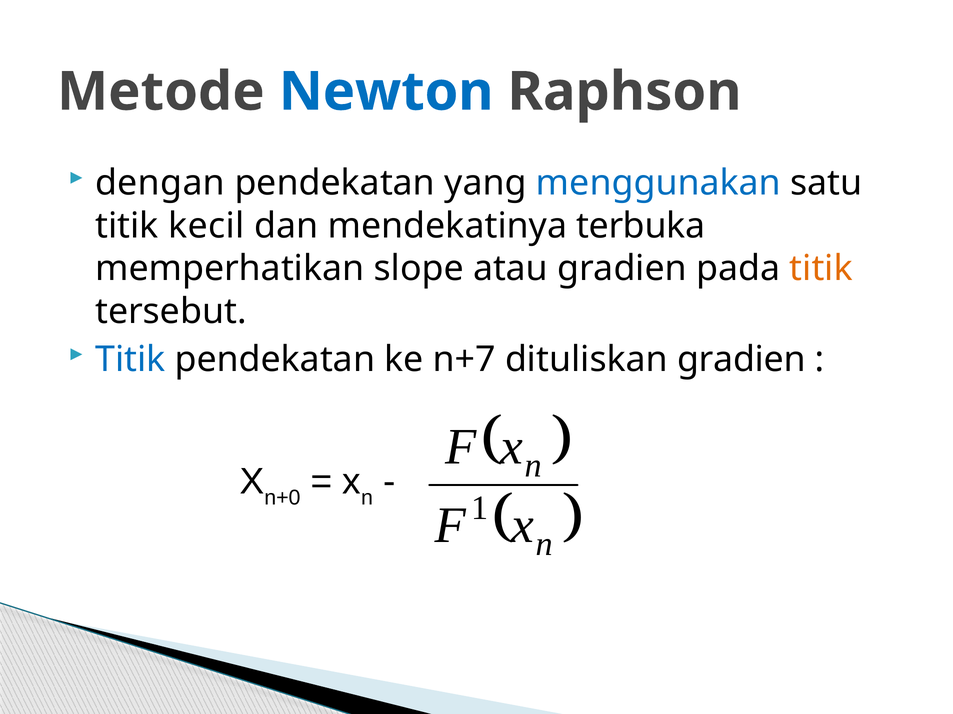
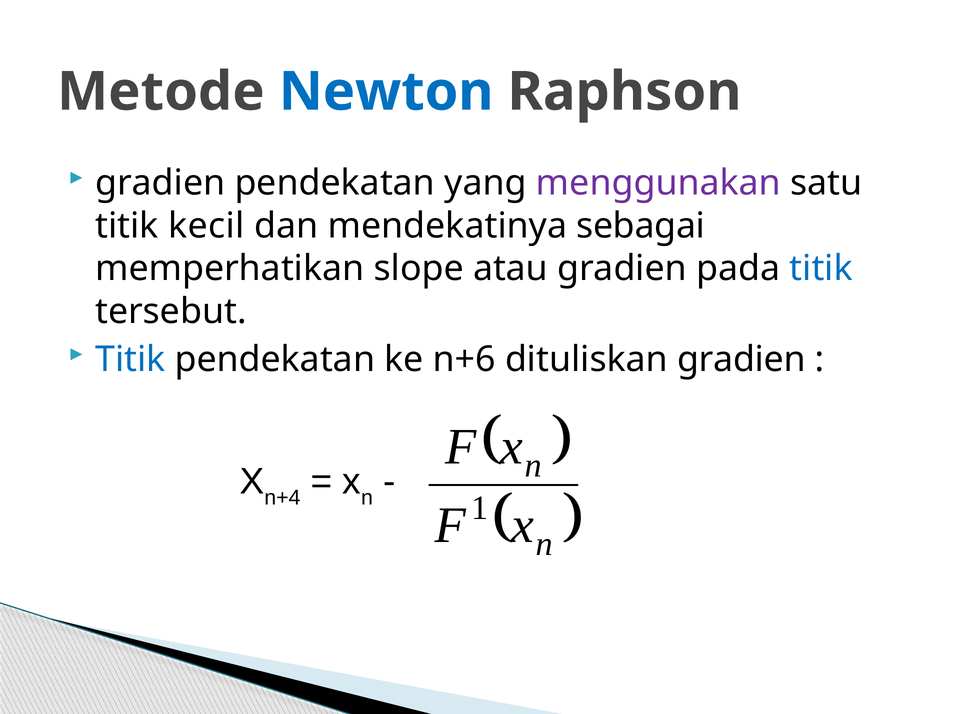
dengan at (160, 183): dengan -> gradien
menggunakan colour: blue -> purple
terbuka: terbuka -> sebagai
titik at (821, 269) colour: orange -> blue
n+7: n+7 -> n+6
n+0: n+0 -> n+4
